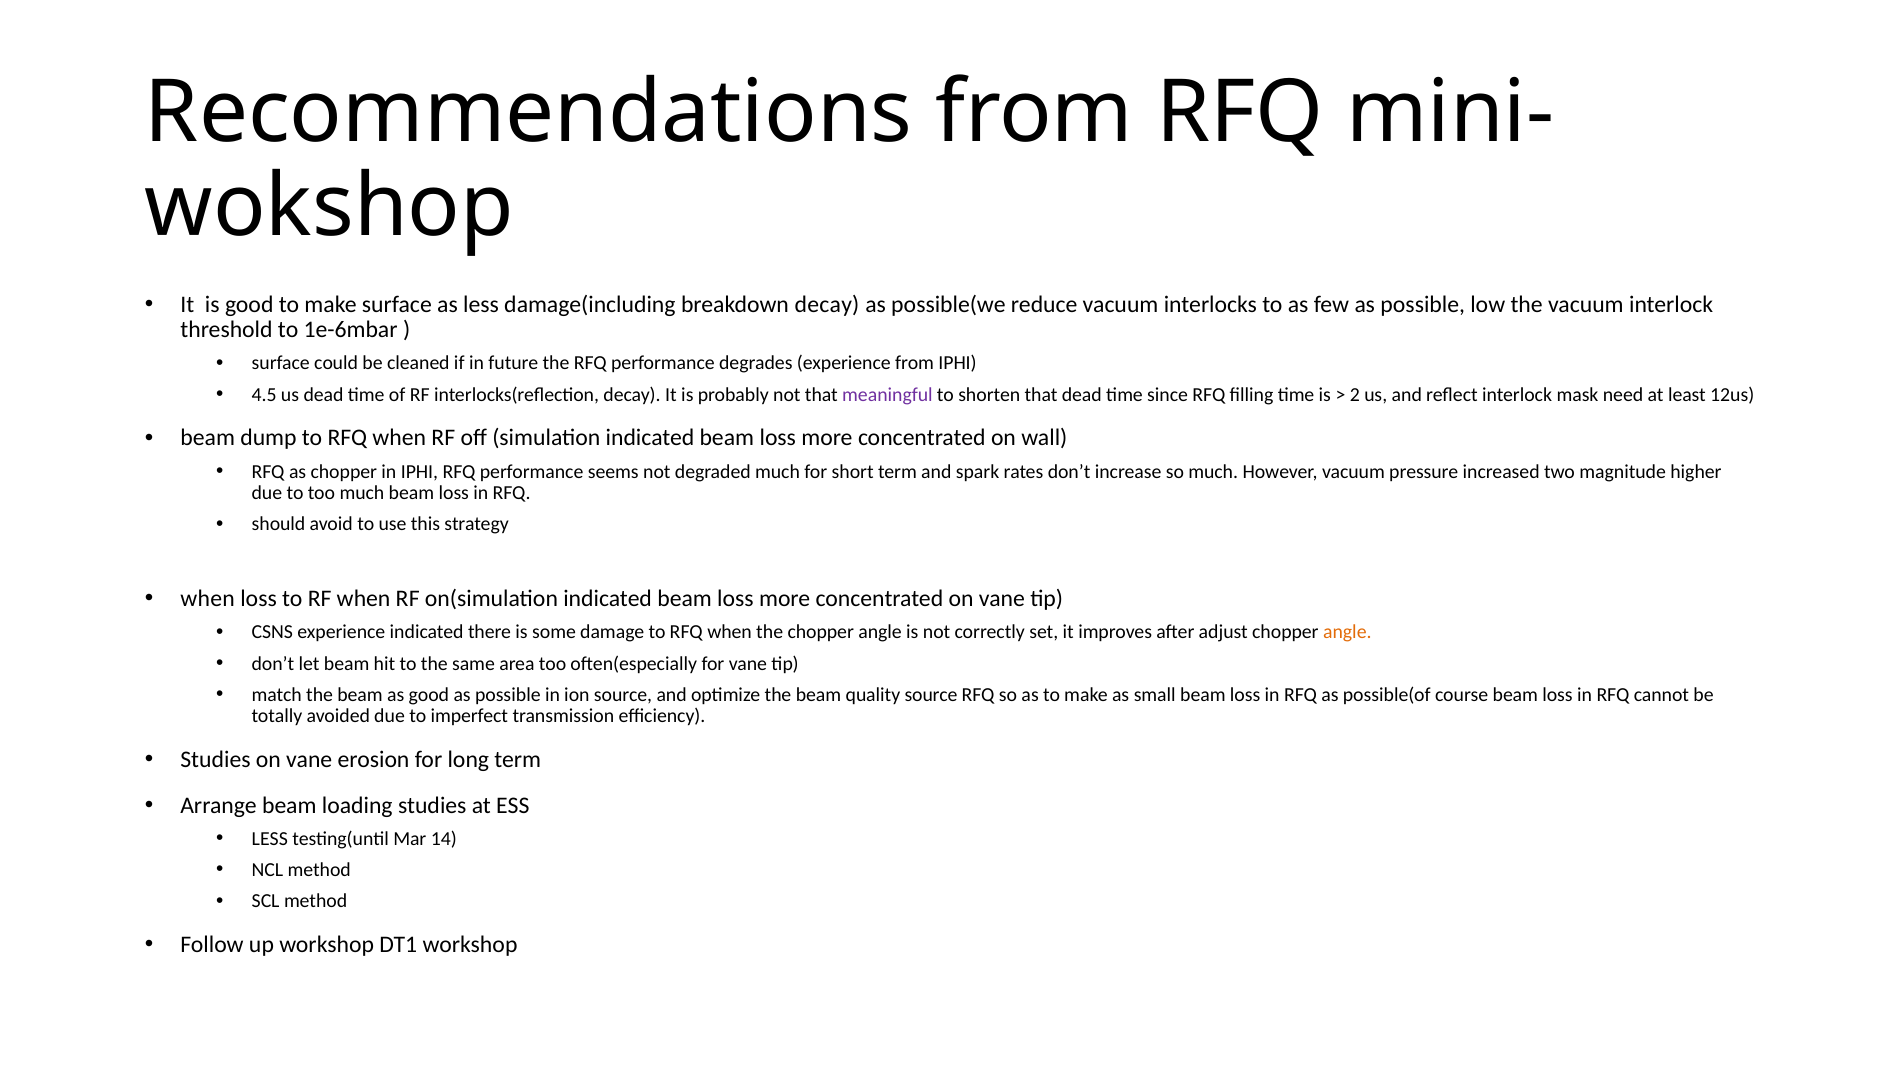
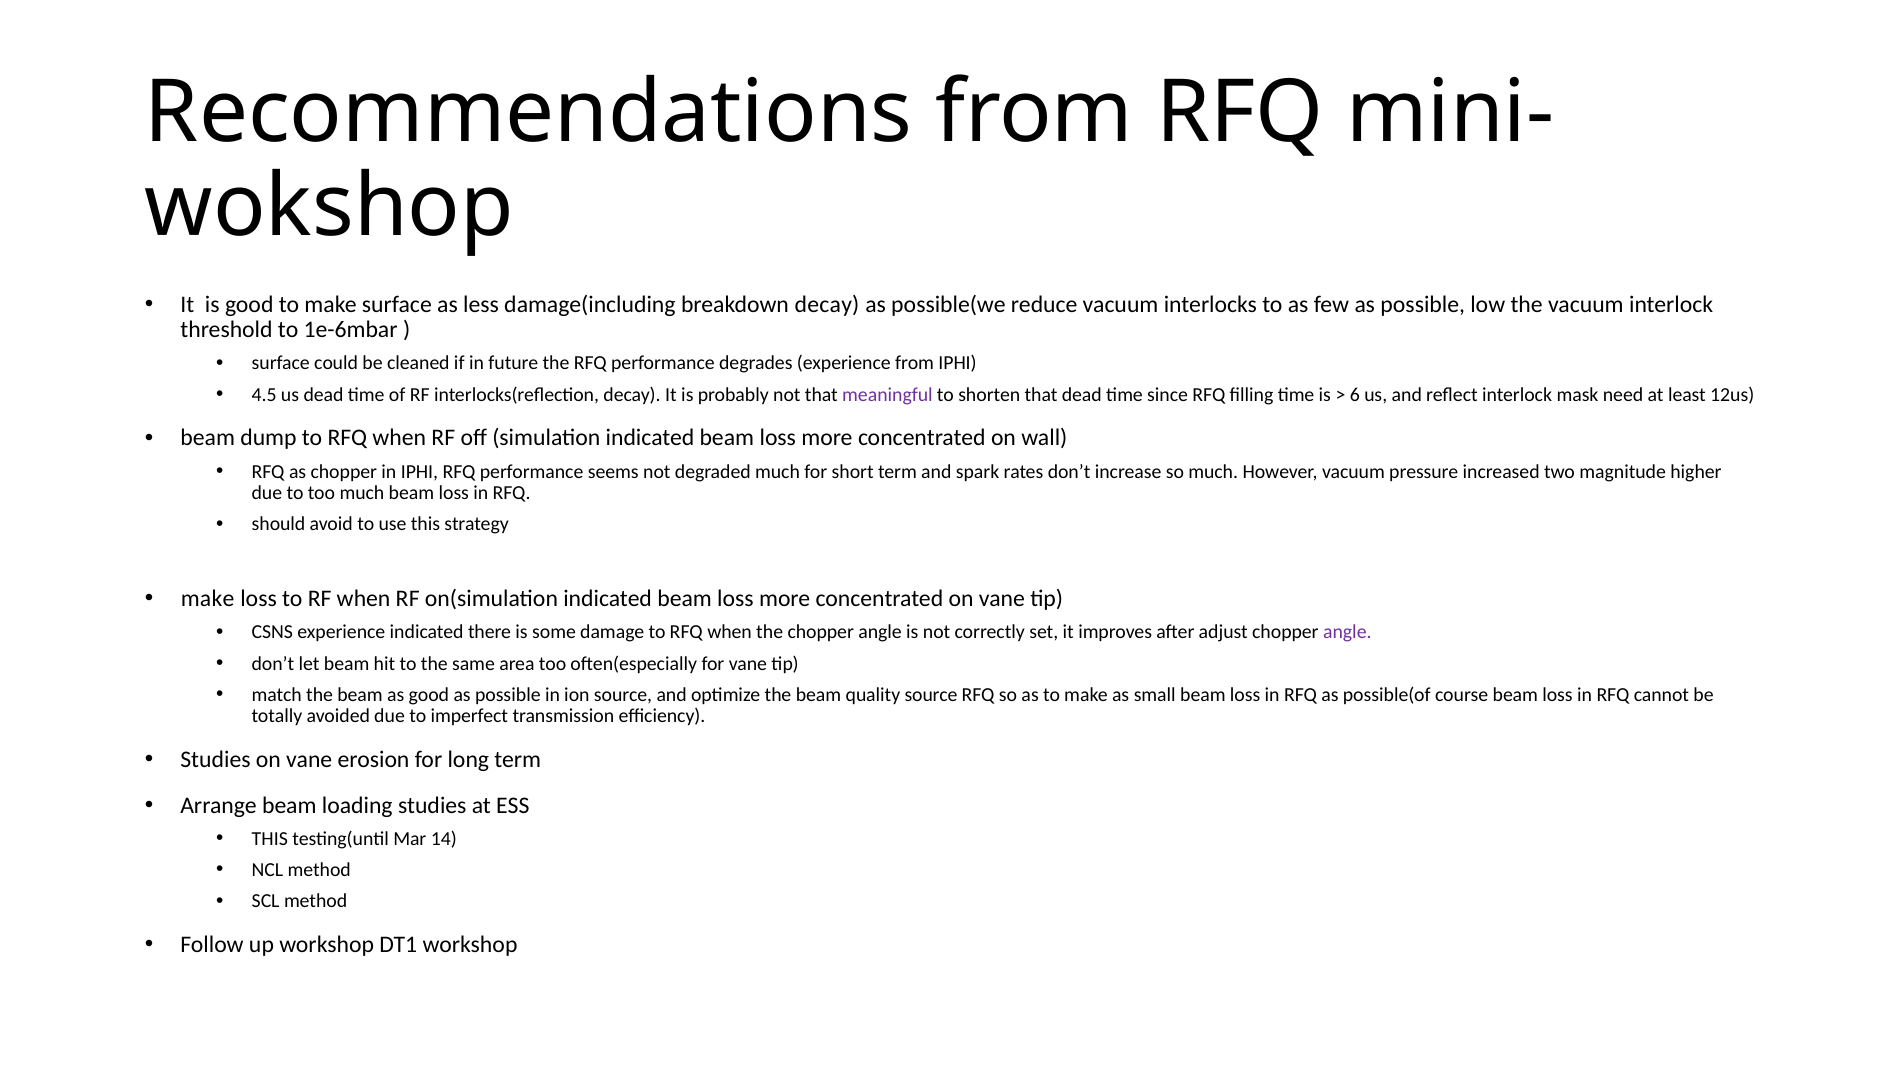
2: 2 -> 6
when at (208, 599): when -> make
angle at (1347, 632) colour: orange -> purple
LESS at (270, 838): LESS -> THIS
